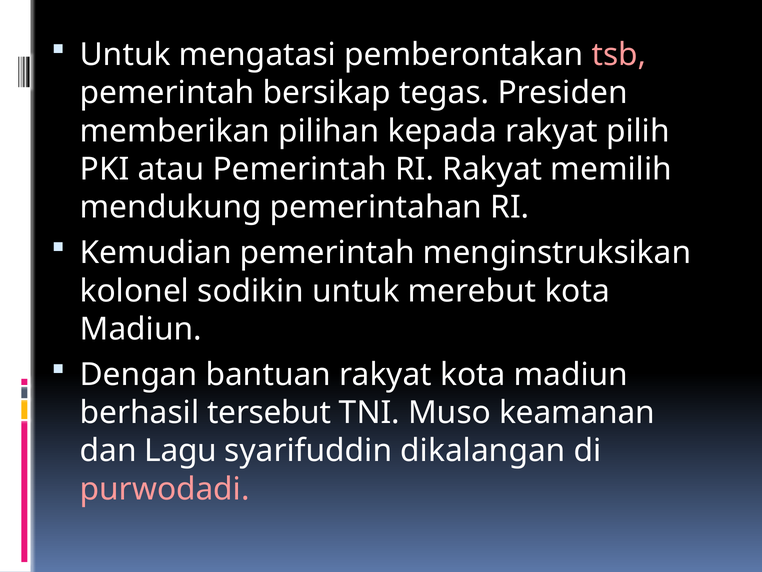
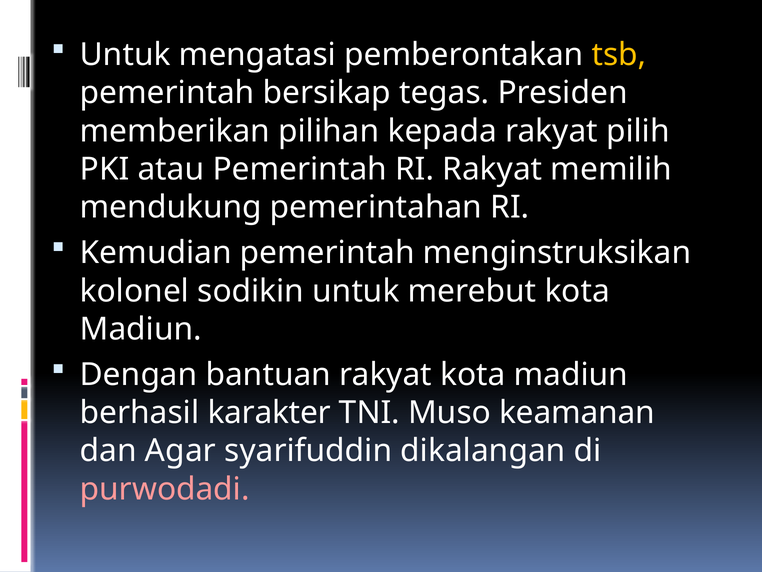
tsb colour: pink -> yellow
tersebut: tersebut -> karakter
Lagu: Lagu -> Agar
